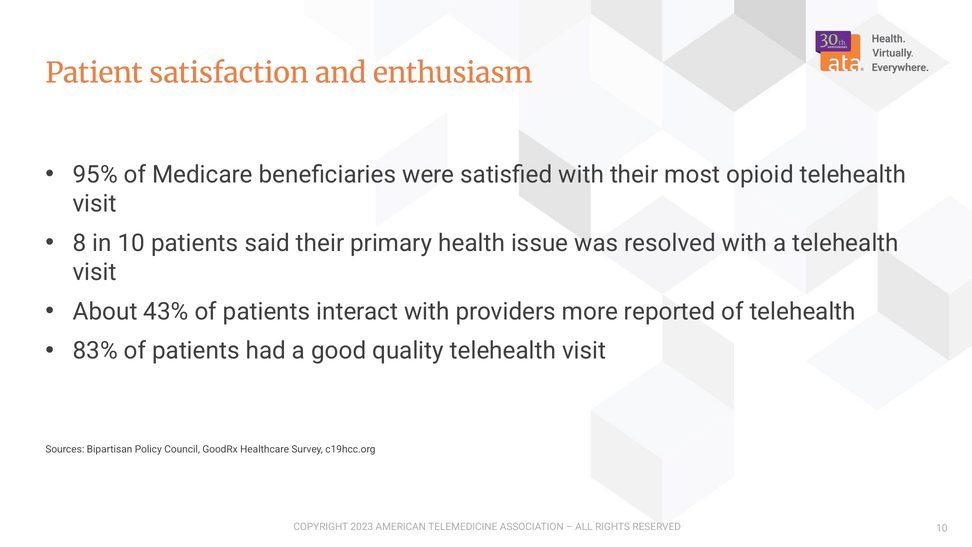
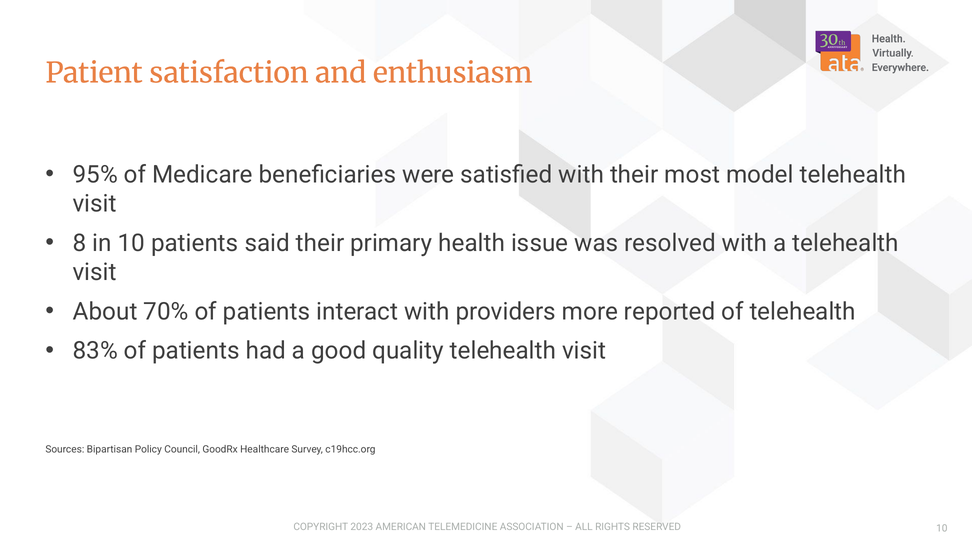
opioid: opioid -> model
43%: 43% -> 70%
